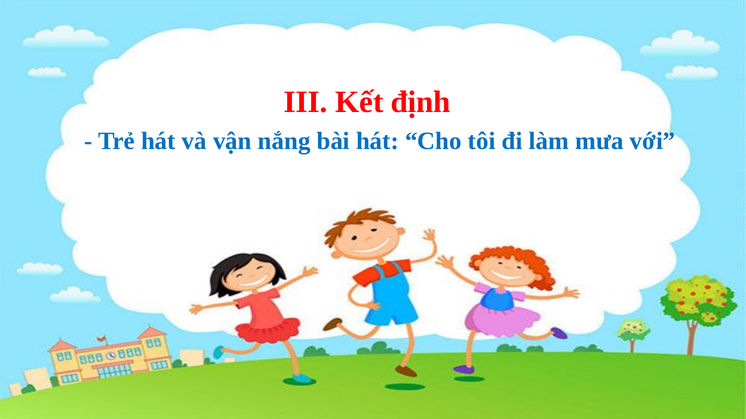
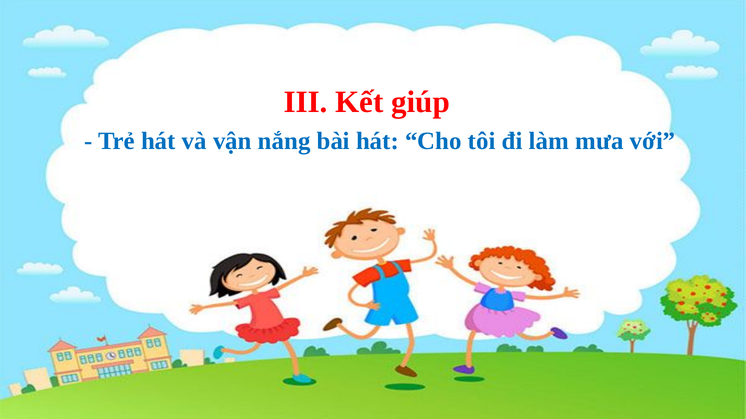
định: định -> giúp
